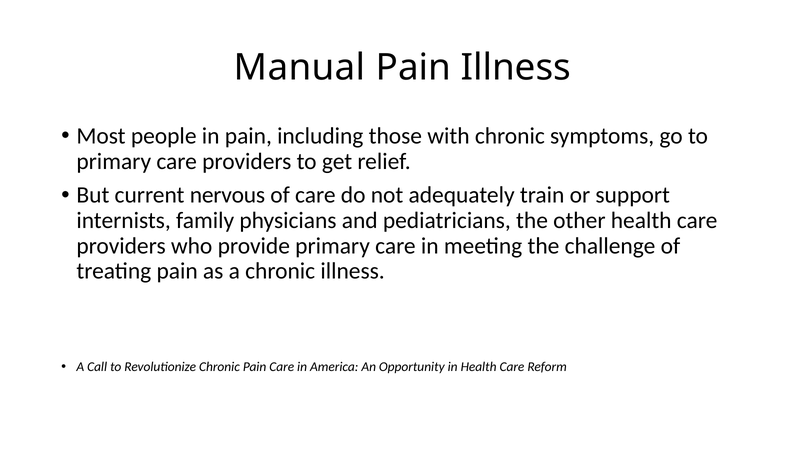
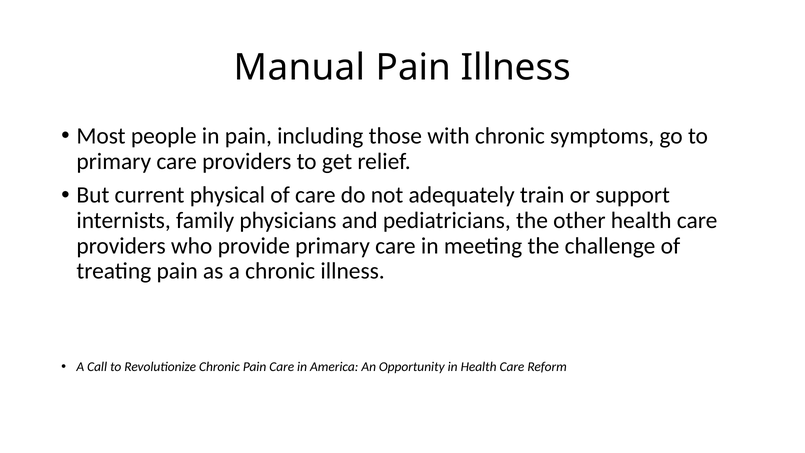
nervous: nervous -> physical
